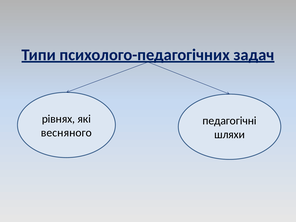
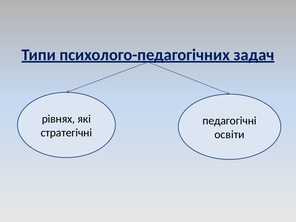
весняного: весняного -> стратегічні
шляхи: шляхи -> освіти
